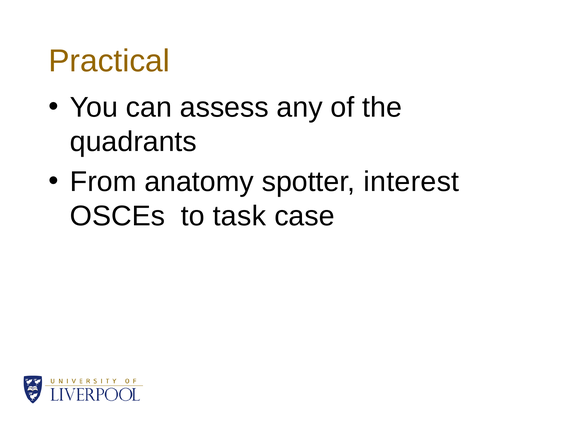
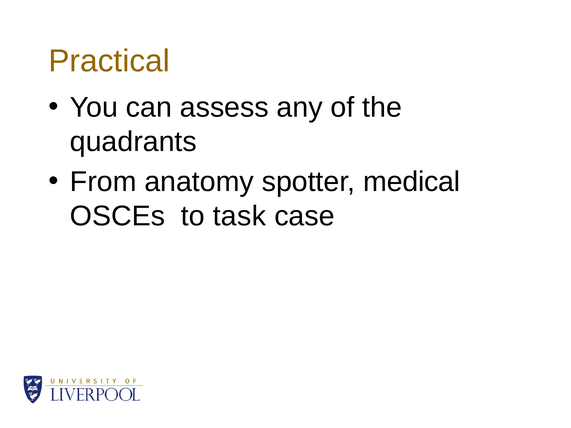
interest: interest -> medical
